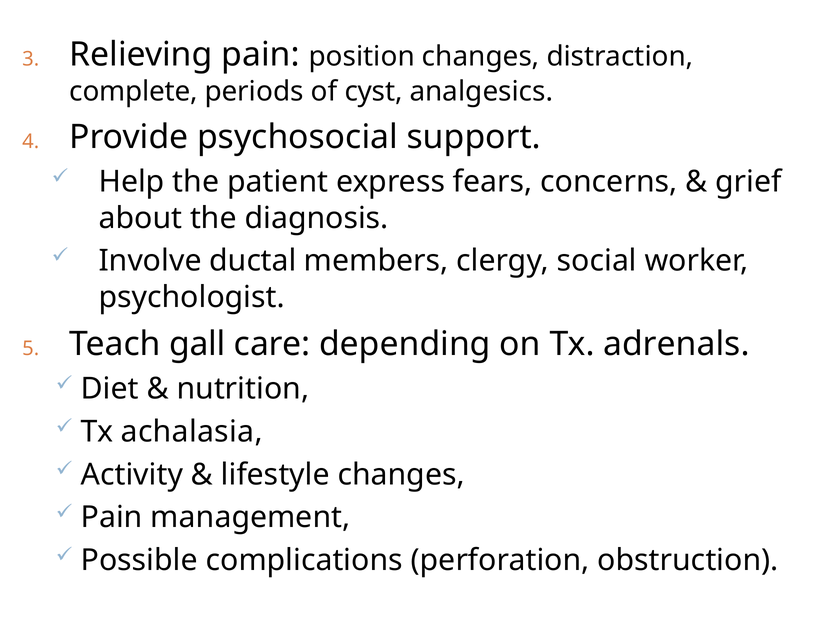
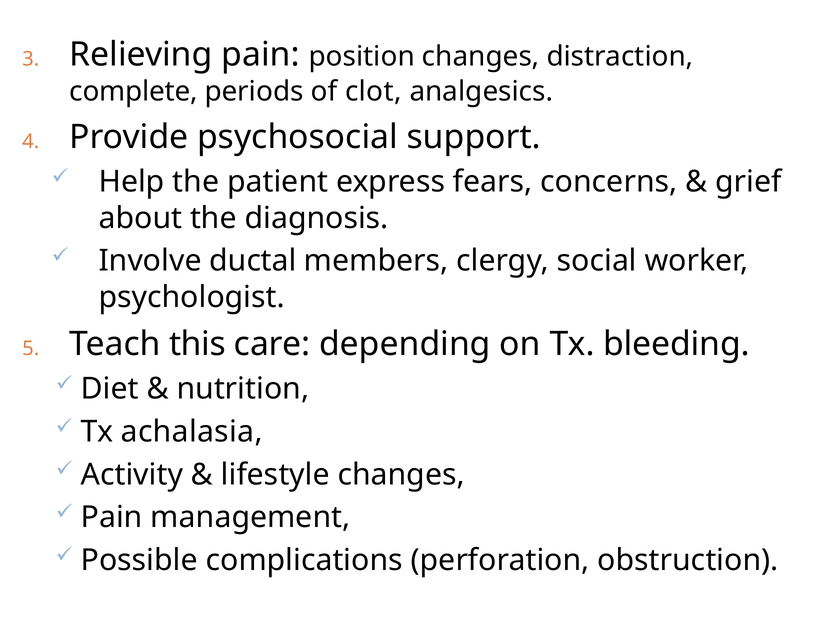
cyst: cyst -> clot
gall: gall -> this
adrenals: adrenals -> bleeding
